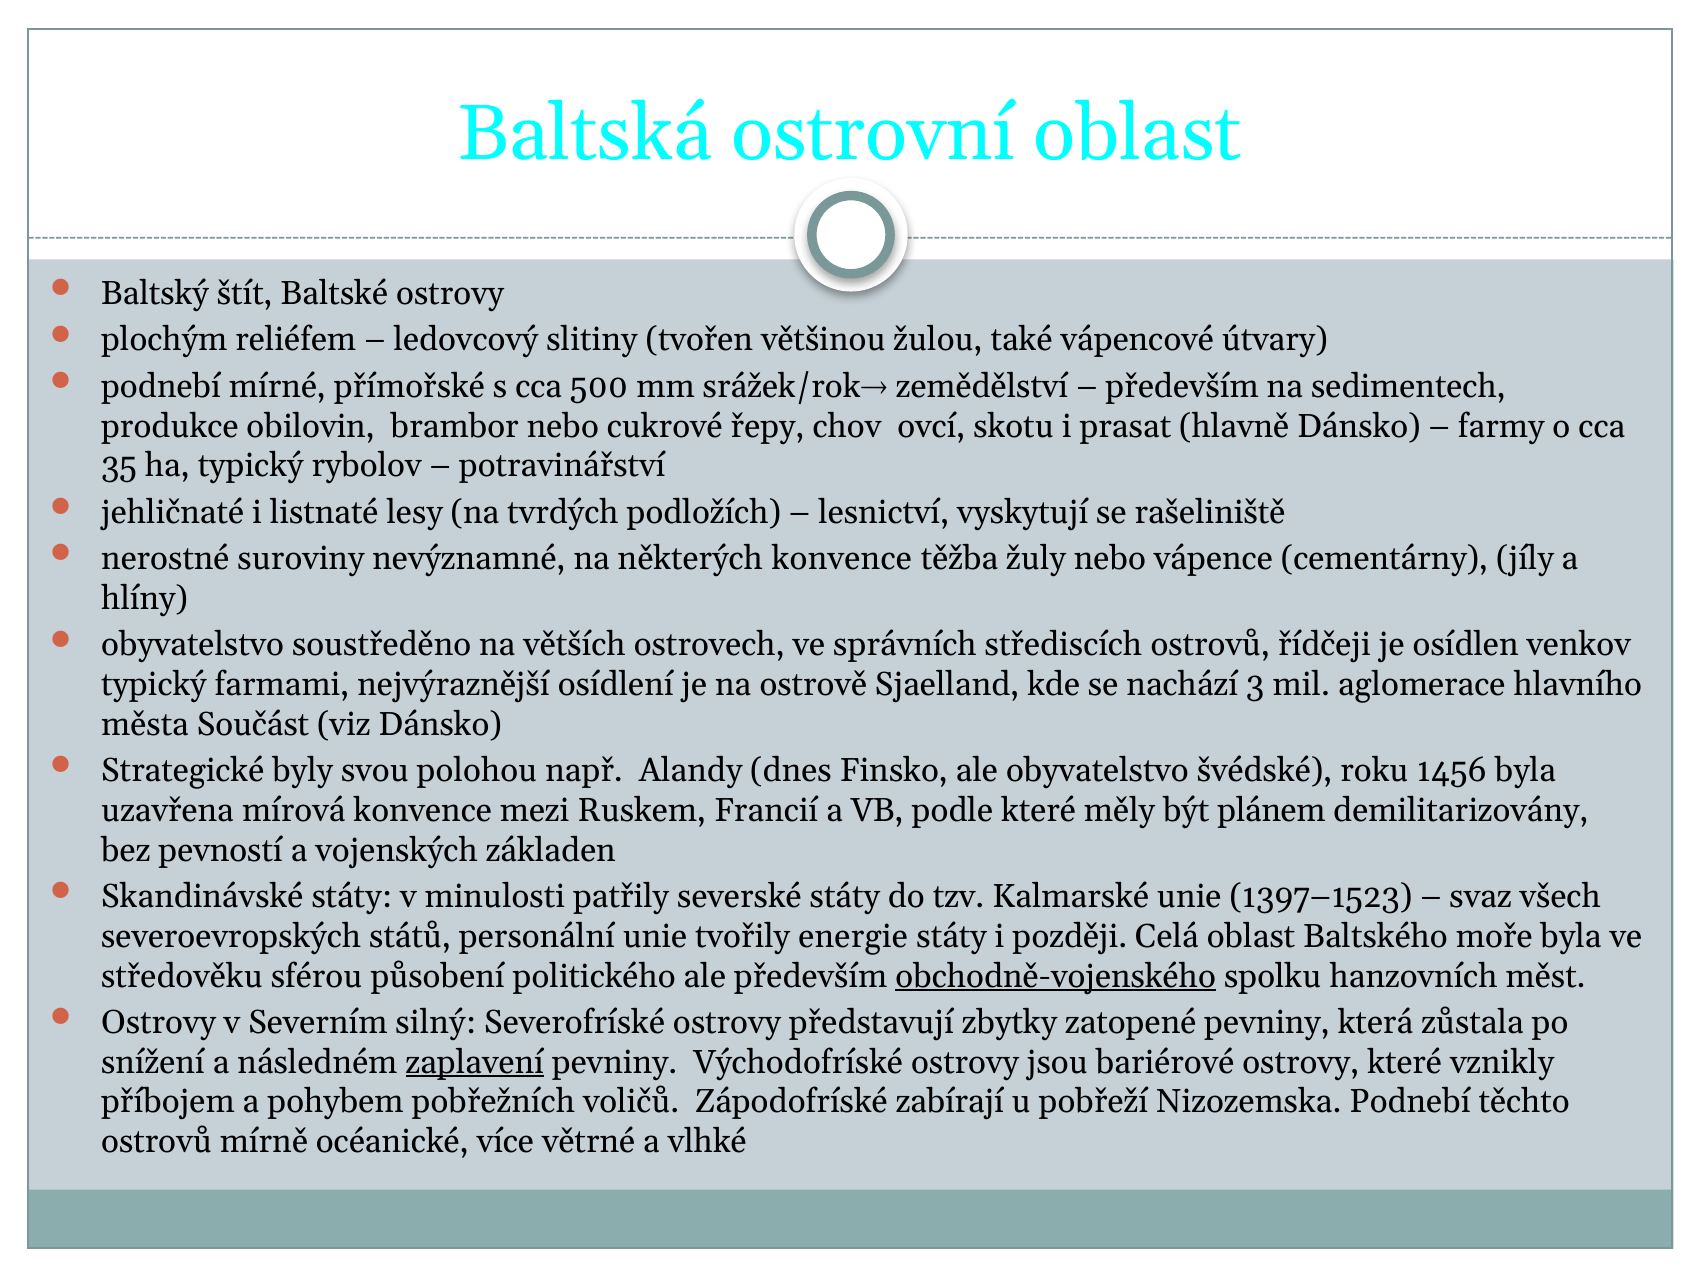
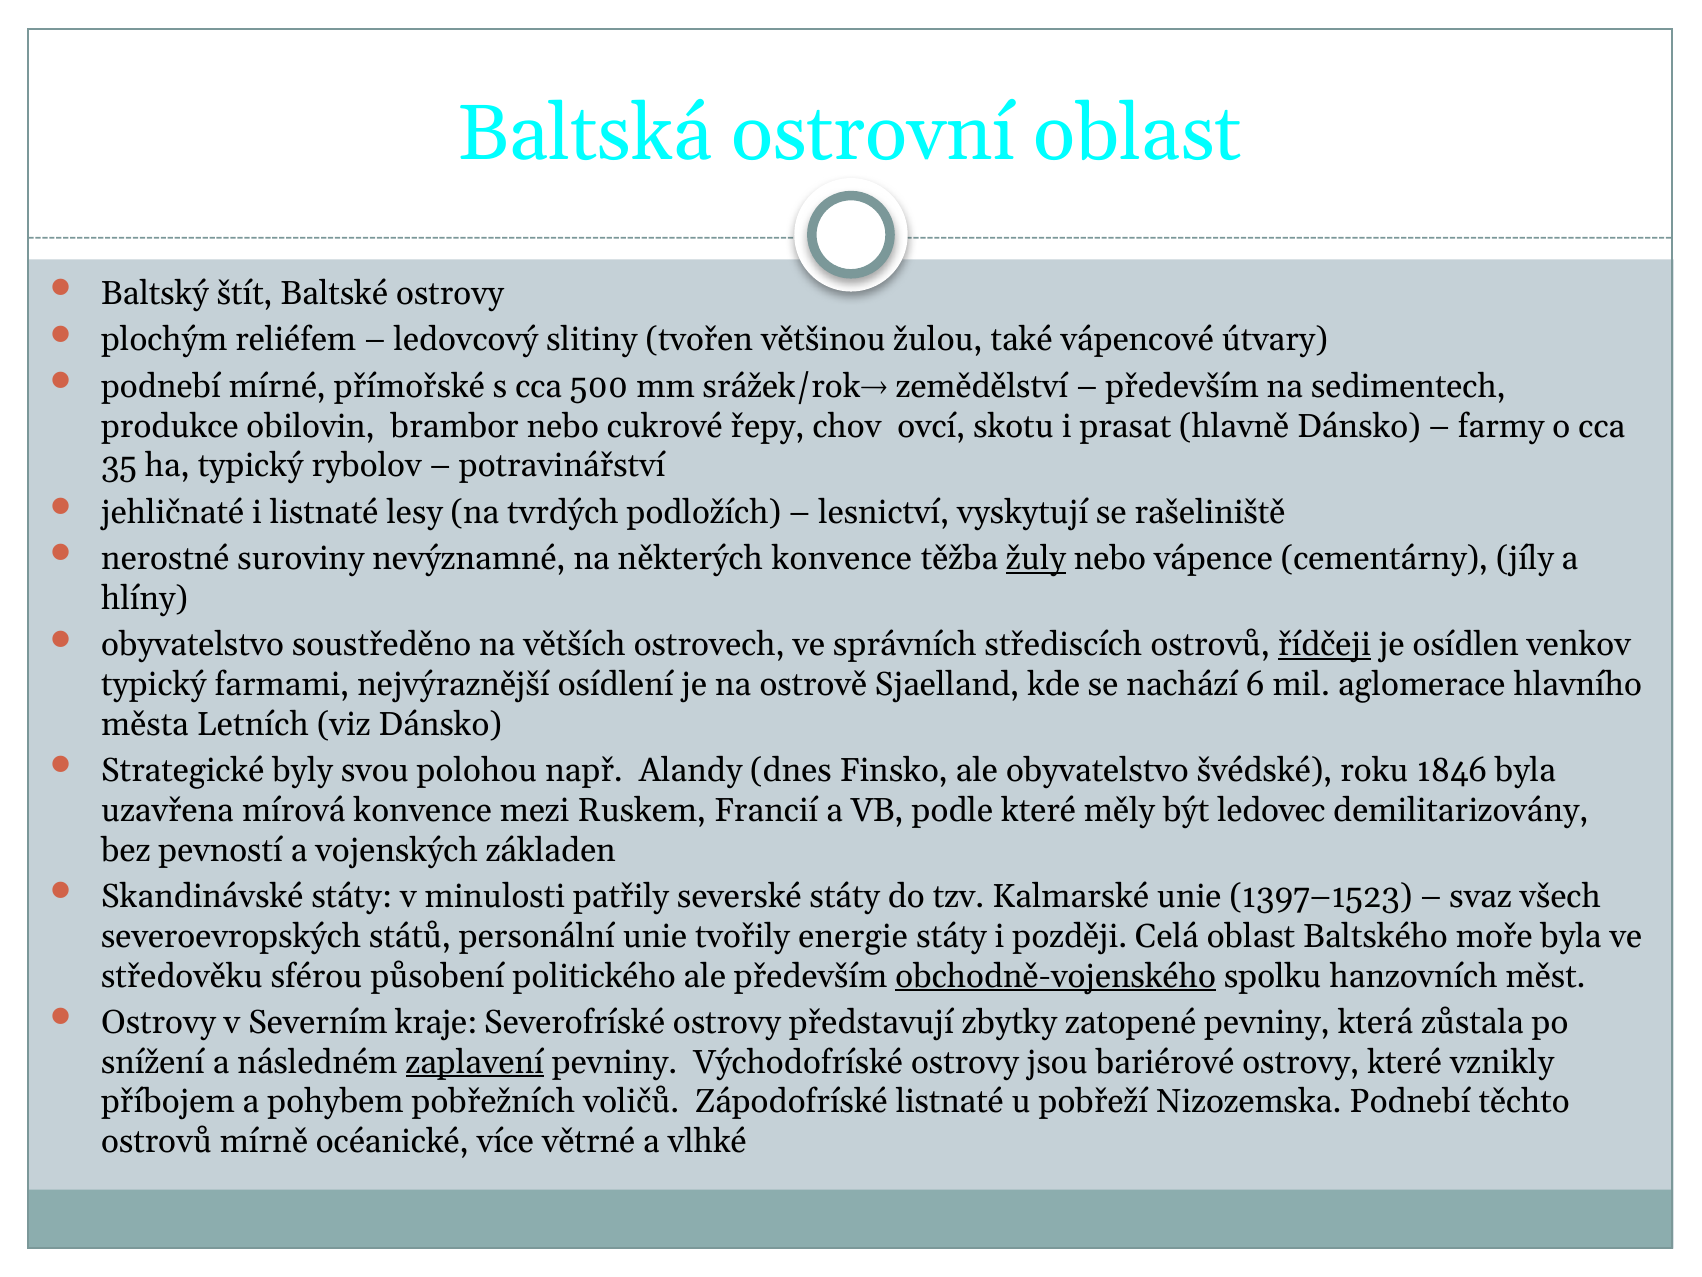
žuly underline: none -> present
řídčeji underline: none -> present
3: 3 -> 6
Součást: Součást -> Letních
1456: 1456 -> 1846
plánem: plánem -> ledovec
silný: silný -> kraje
Zápodofríské zabírají: zabírají -> listnaté
